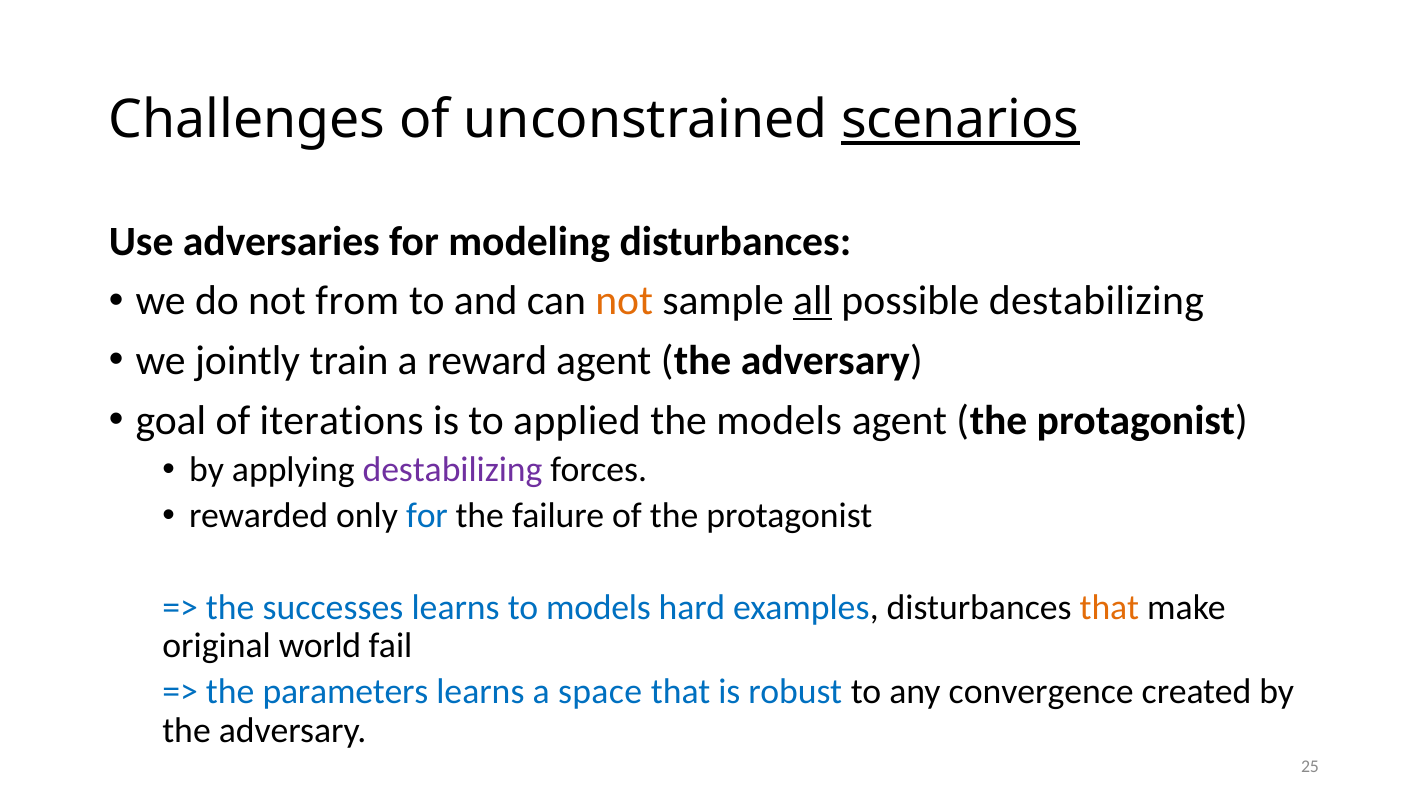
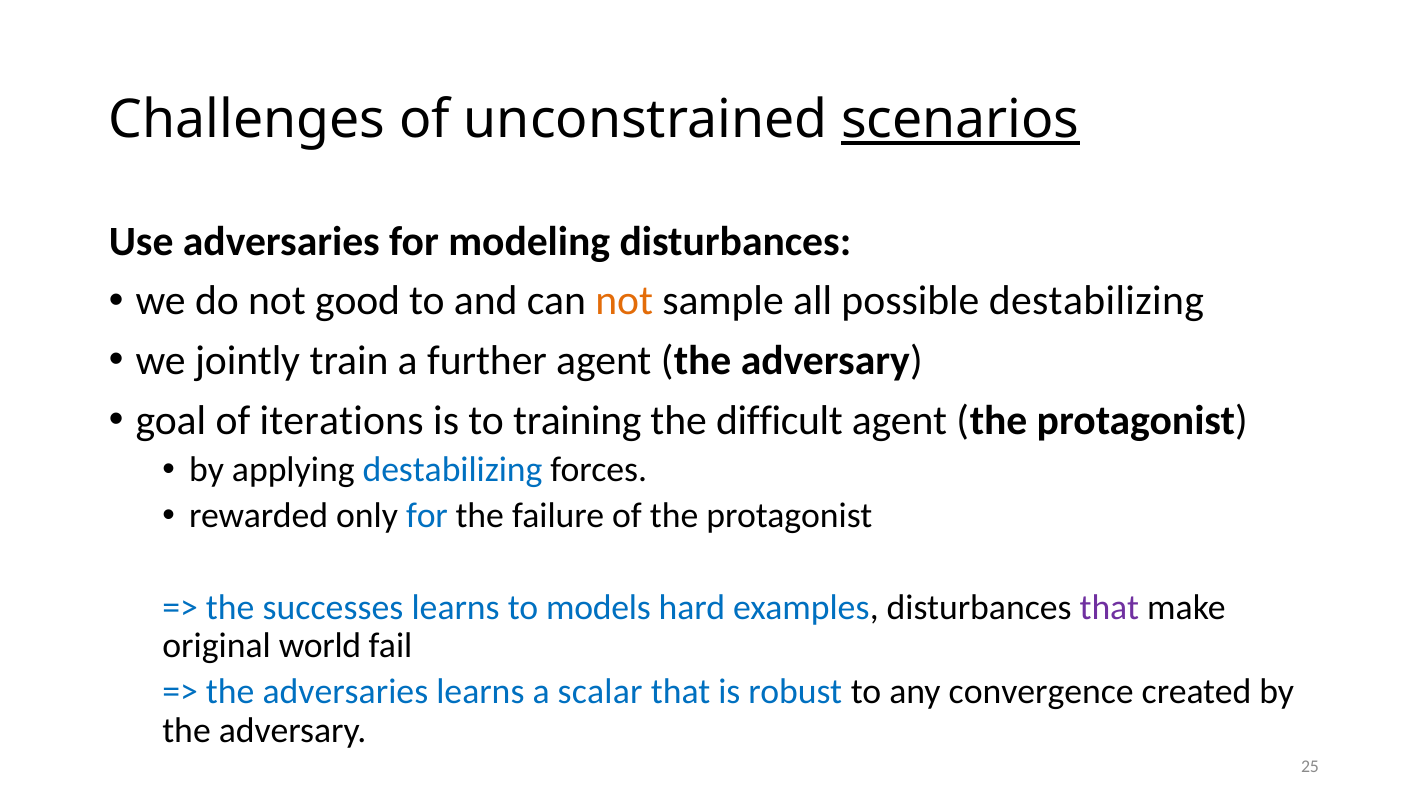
from: from -> good
all underline: present -> none
reward: reward -> further
applied: applied -> training
the models: models -> difficult
destabilizing at (453, 470) colour: purple -> blue
that at (1109, 608) colour: orange -> purple
the parameters: parameters -> adversaries
space: space -> scalar
